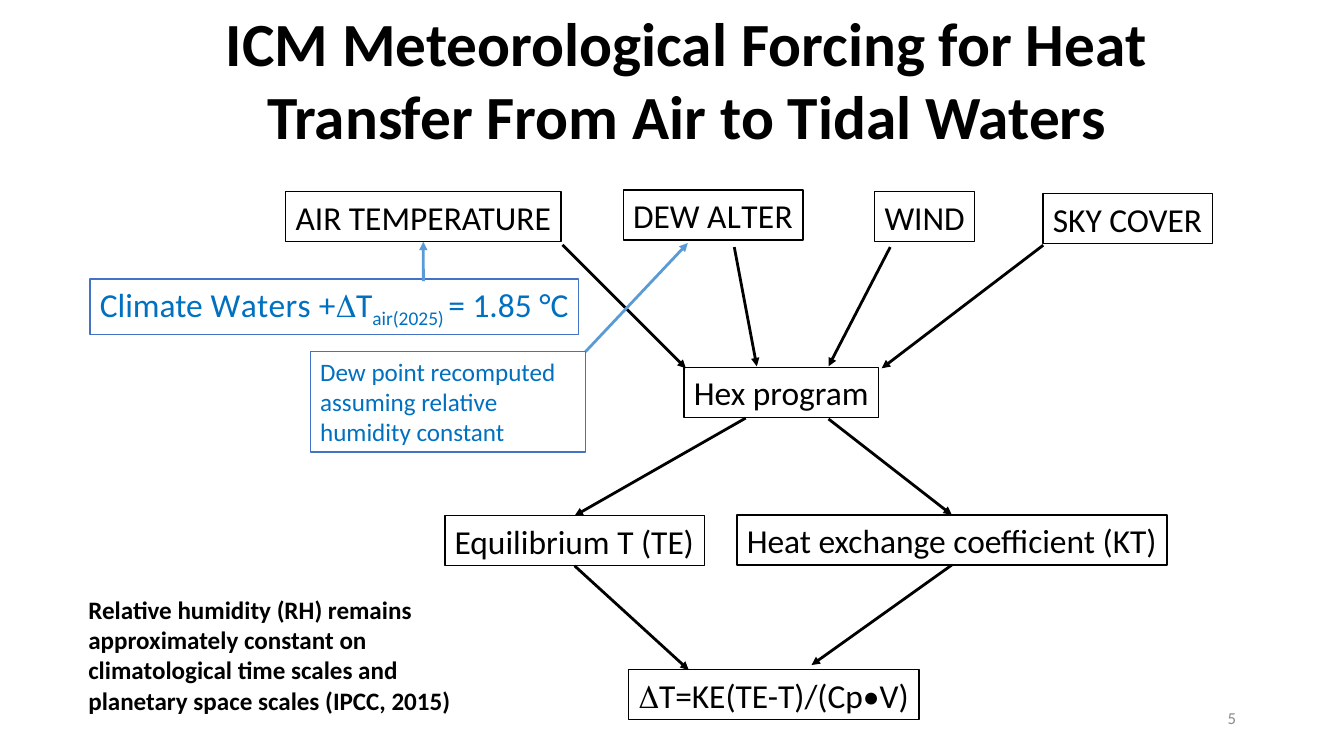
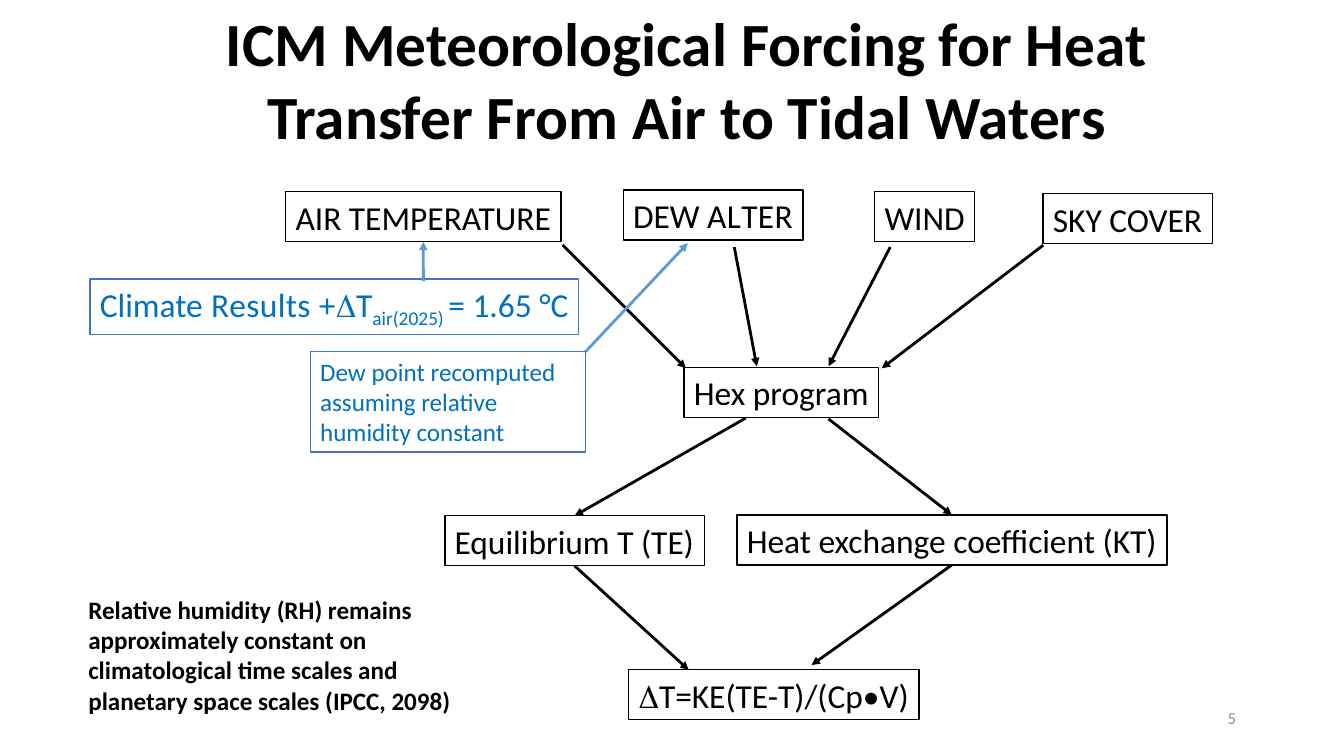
Climate Waters: Waters -> Results
1.85: 1.85 -> 1.65
2015: 2015 -> 2098
